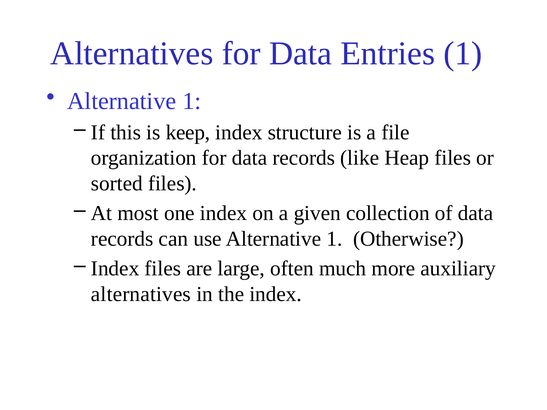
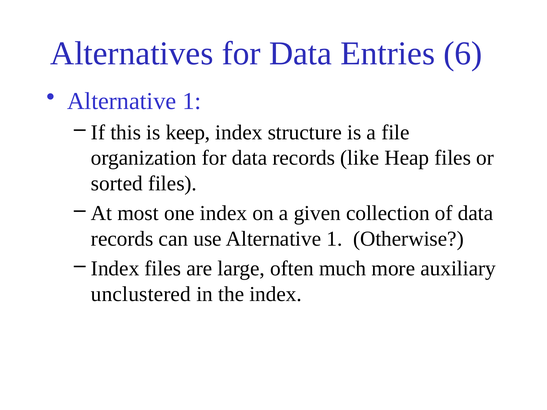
Entries 1: 1 -> 6
alternatives at (141, 294): alternatives -> unclustered
